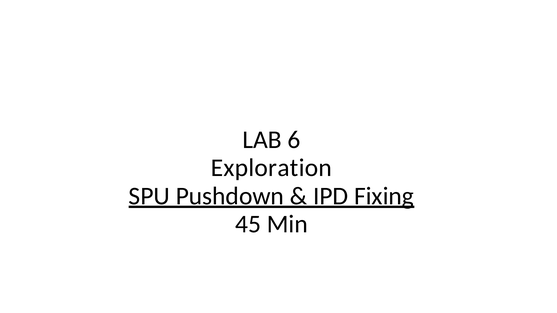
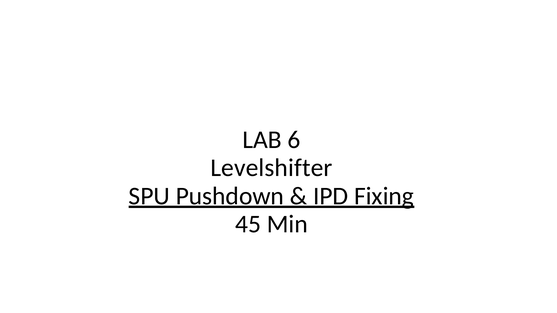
Exploration: Exploration -> Levelshifter
